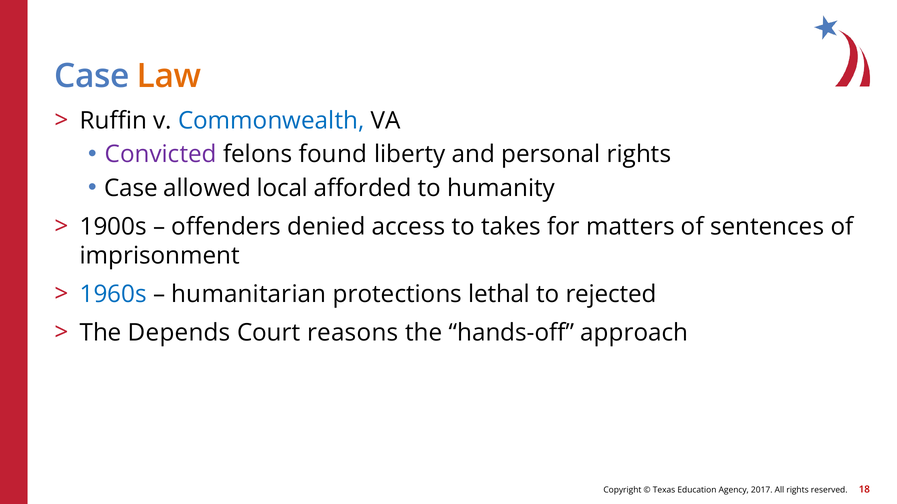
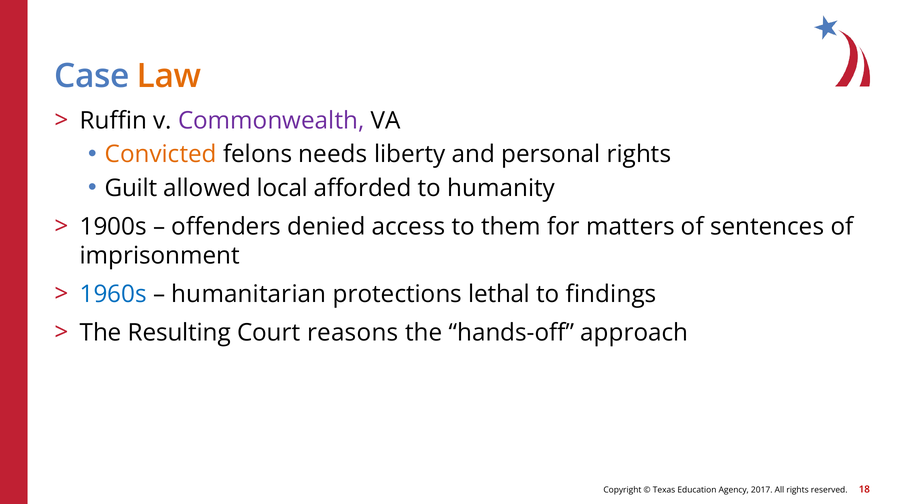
Commonwealth colour: blue -> purple
Convicted colour: purple -> orange
found: found -> needs
Case at (131, 188): Case -> Guilt
takes: takes -> them
rejected: rejected -> findings
Depends: Depends -> Resulting
